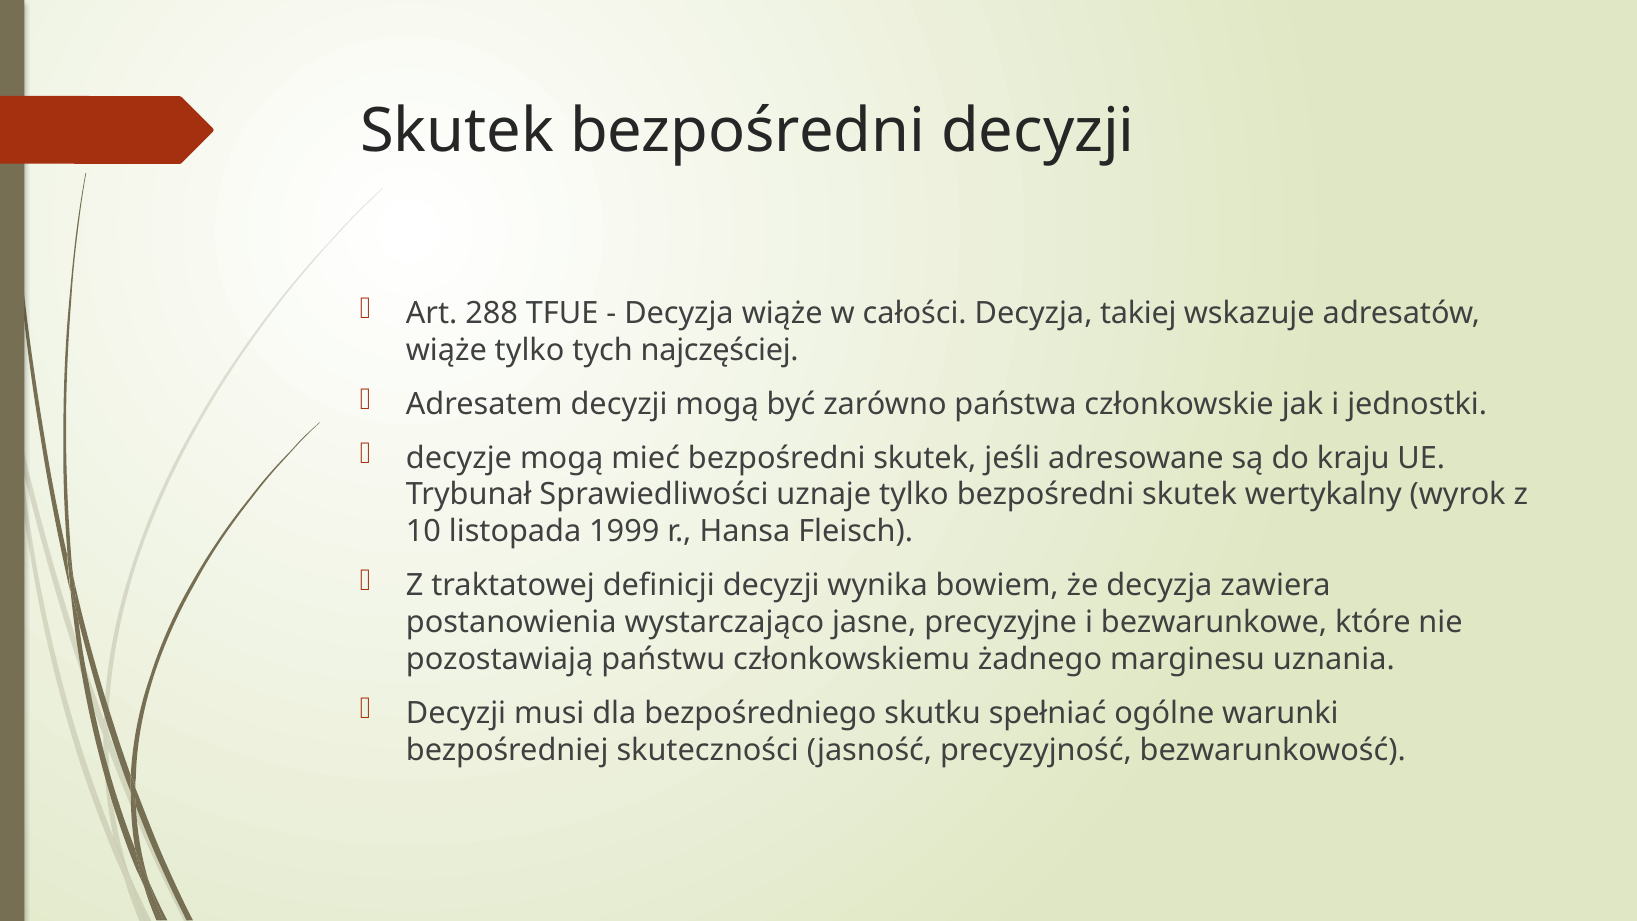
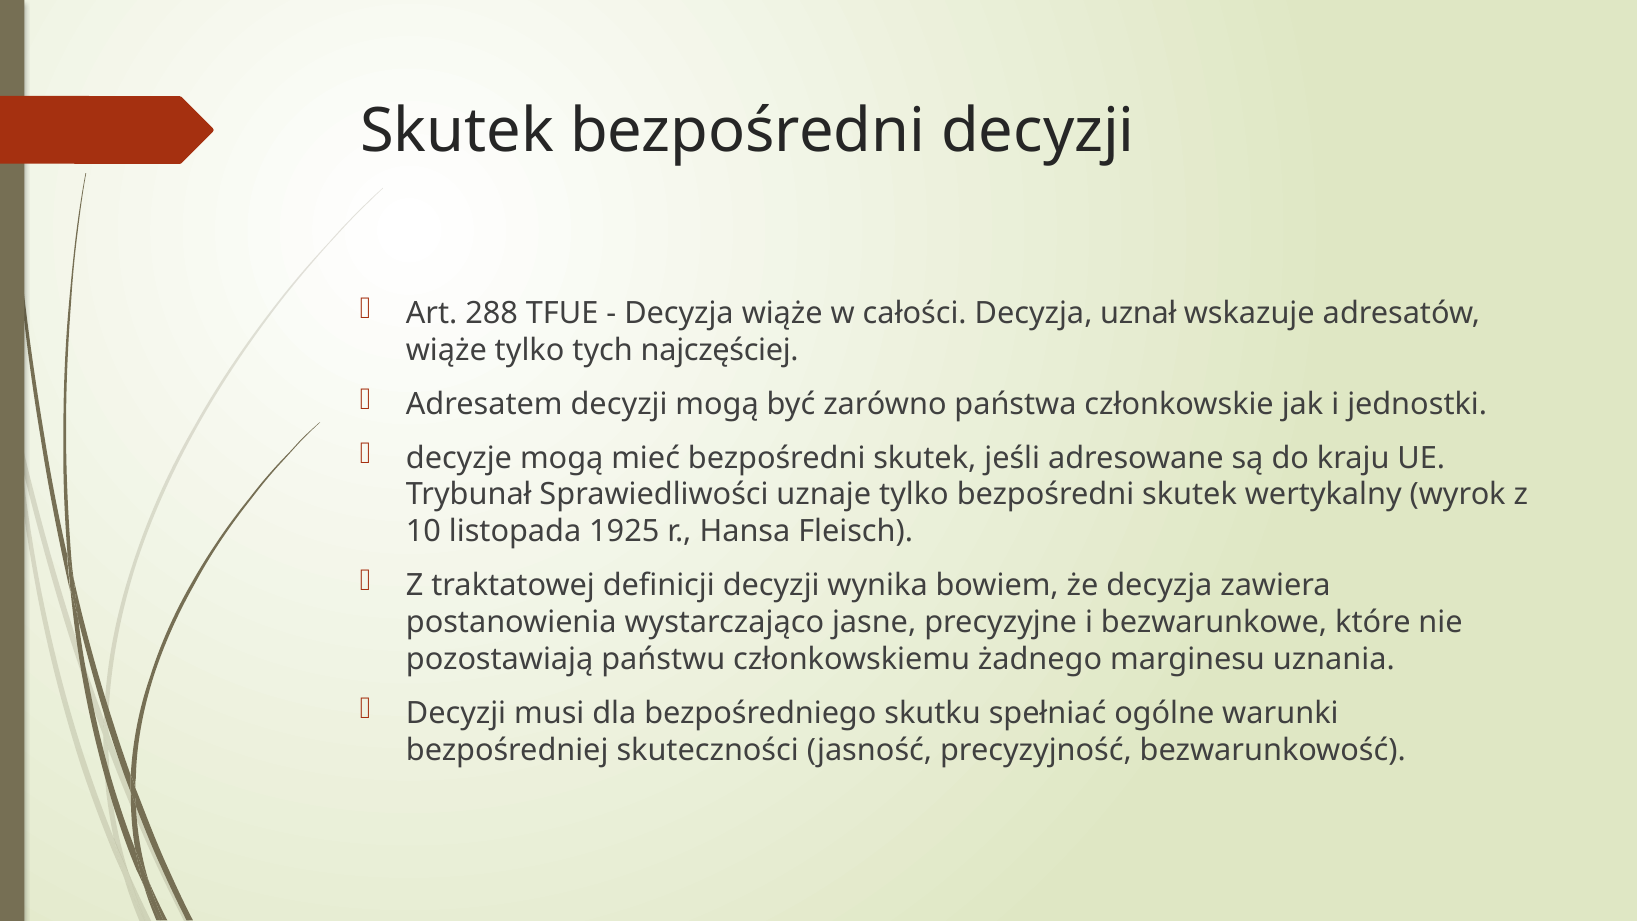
takiej: takiej -> uznał
1999: 1999 -> 1925
